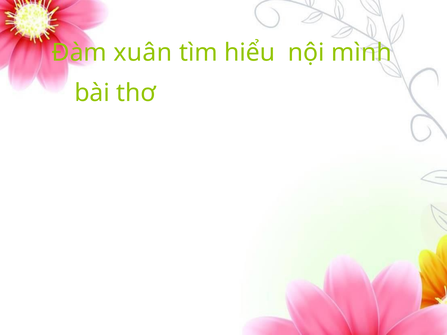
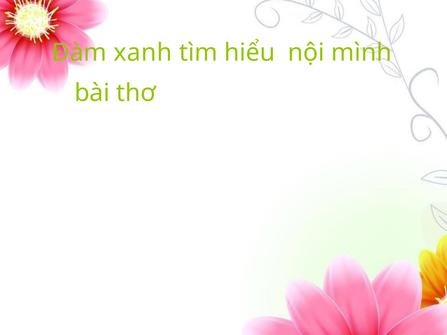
xuân: xuân -> xanh
